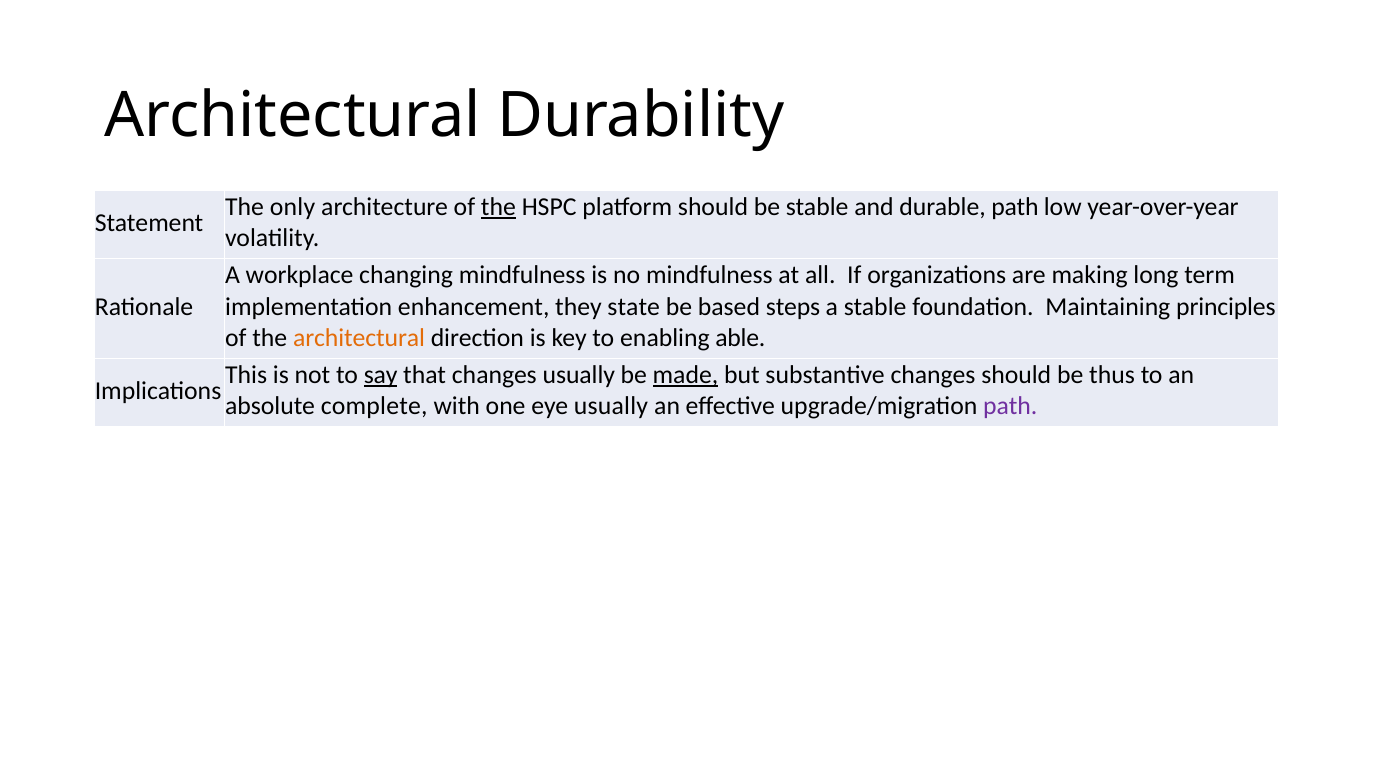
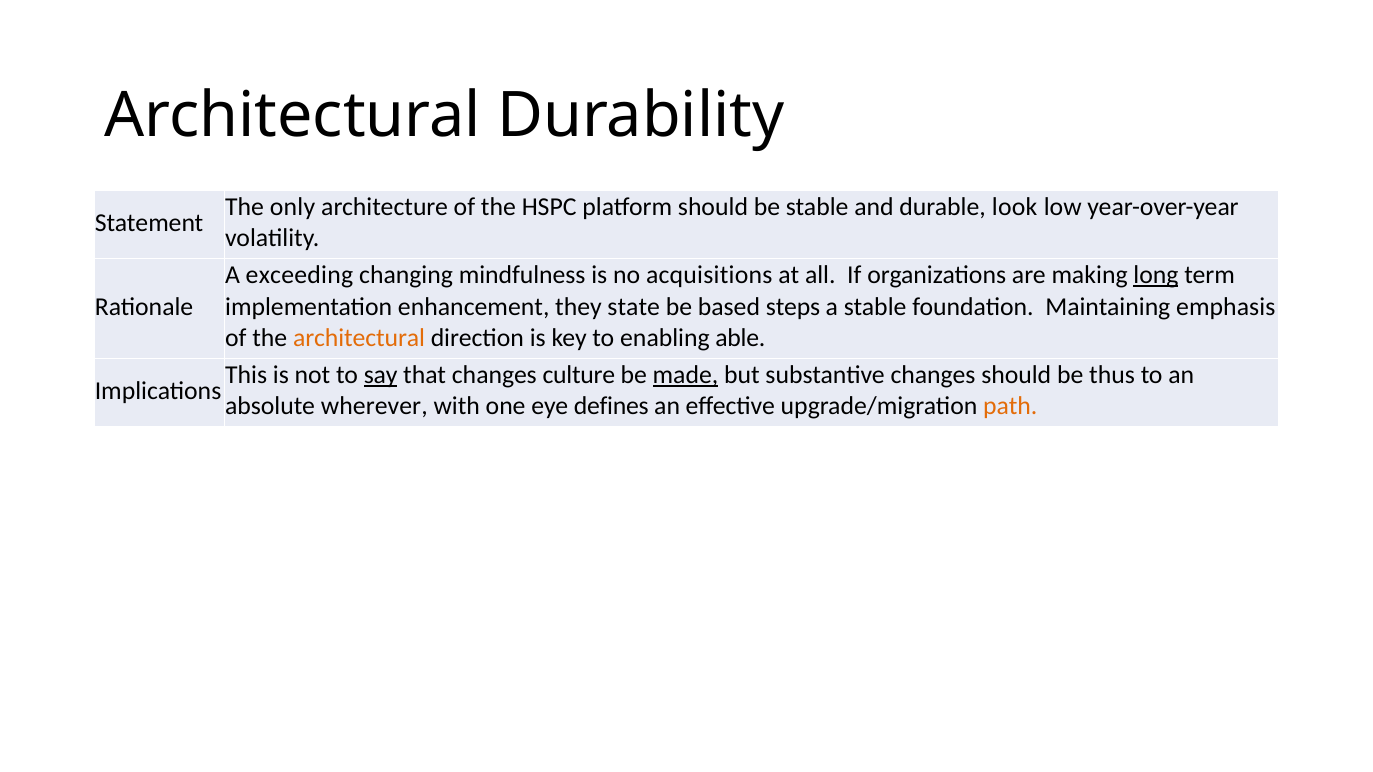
the at (498, 207) underline: present -> none
durable path: path -> look
workplace: workplace -> exceeding
no mindfulness: mindfulness -> acquisitions
long underline: none -> present
principles: principles -> emphasis
changes usually: usually -> culture
complete: complete -> wherever
eye usually: usually -> defines
path at (1010, 407) colour: purple -> orange
